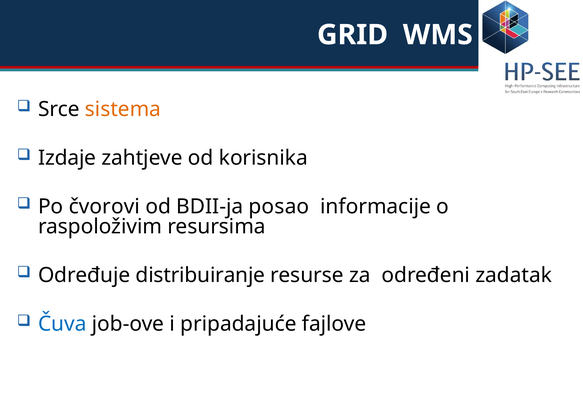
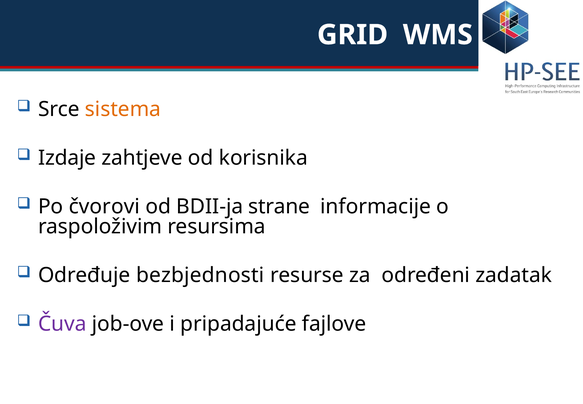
posao: posao -> strane
distribuiranje: distribuiranje -> bezbjednosti
Čuva colour: blue -> purple
